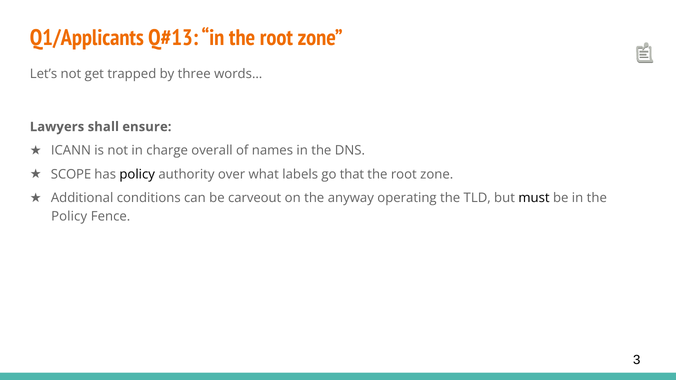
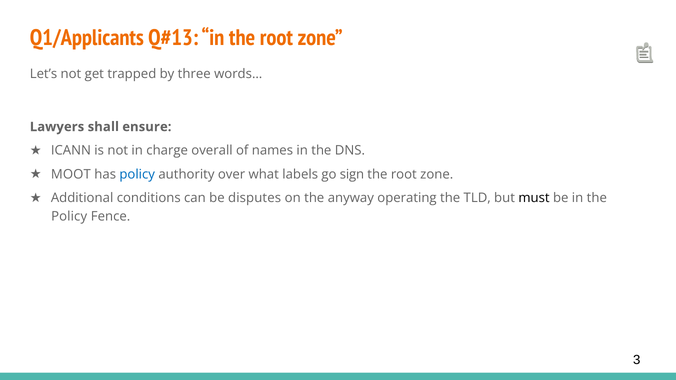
SCOPE: SCOPE -> MOOT
policy at (137, 174) colour: black -> blue
that: that -> sign
carveout: carveout -> disputes
